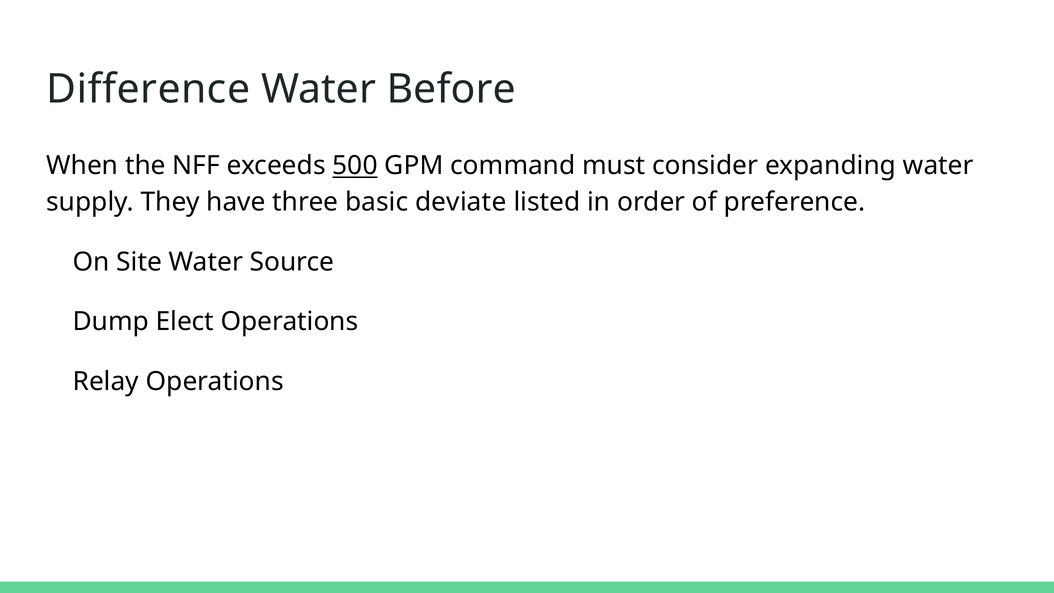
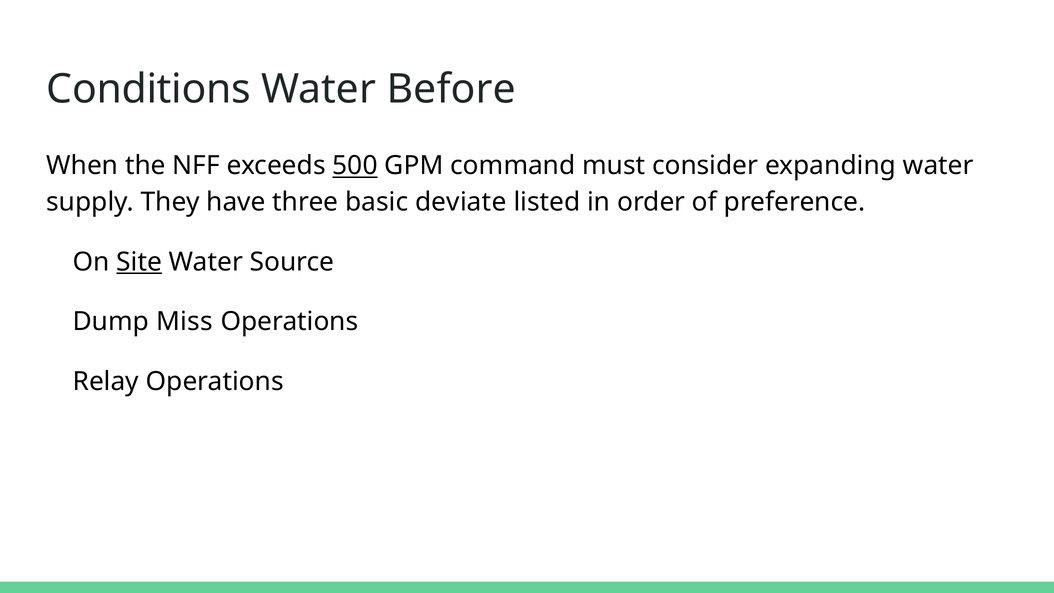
Difference: Difference -> Conditions
Site underline: none -> present
Elect: Elect -> Miss
